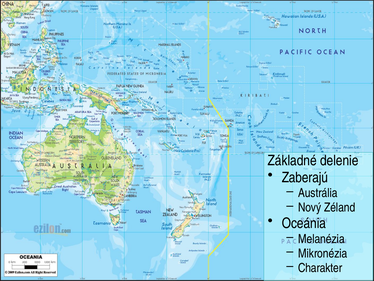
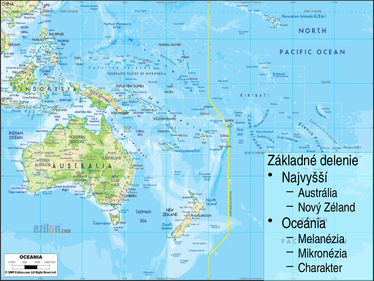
Zaberajú: Zaberajú -> Najvyšší
